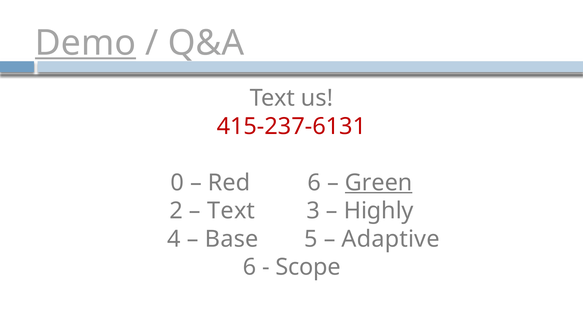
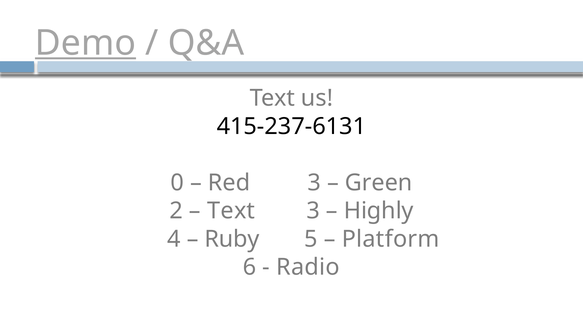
415-237-6131 colour: red -> black
Red 6: 6 -> 3
Green underline: present -> none
Base: Base -> Ruby
Adaptive: Adaptive -> Platform
Scope: Scope -> Radio
